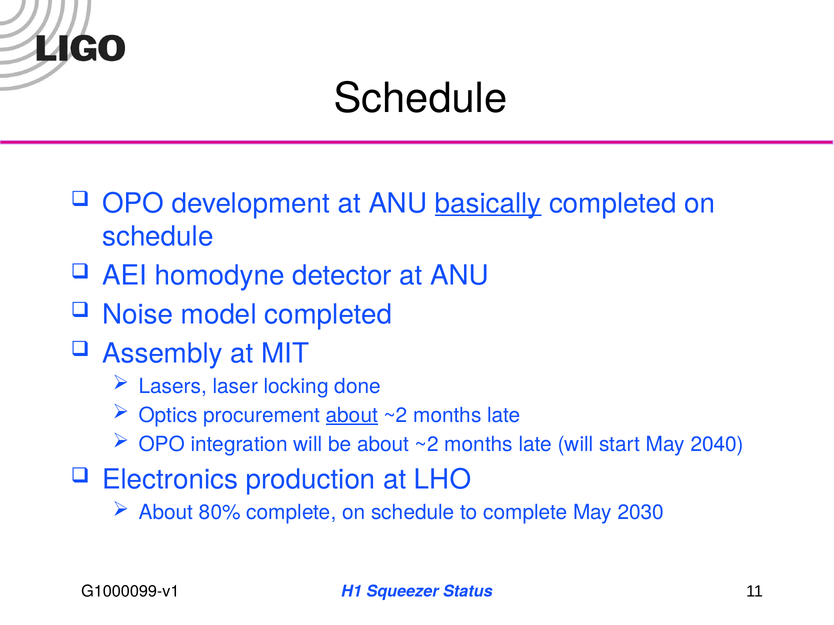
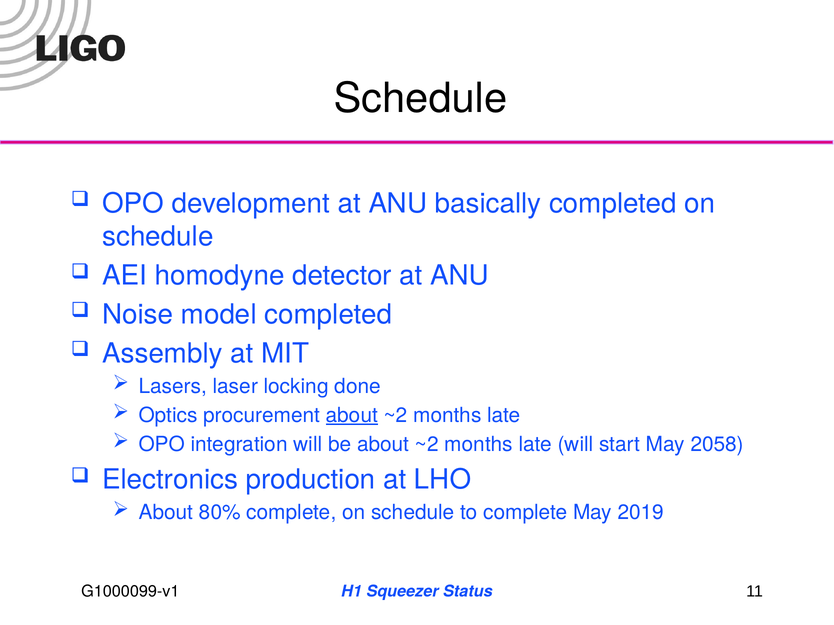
basically underline: present -> none
2040: 2040 -> 2058
2030: 2030 -> 2019
